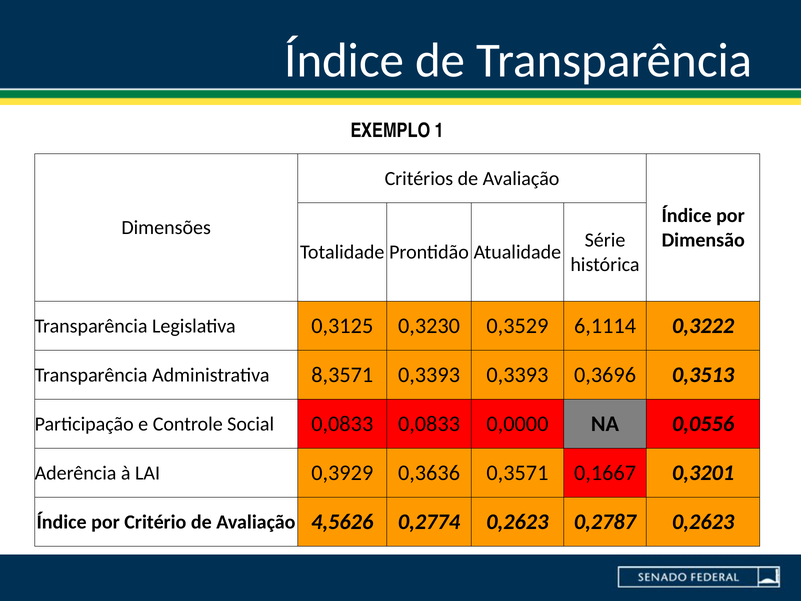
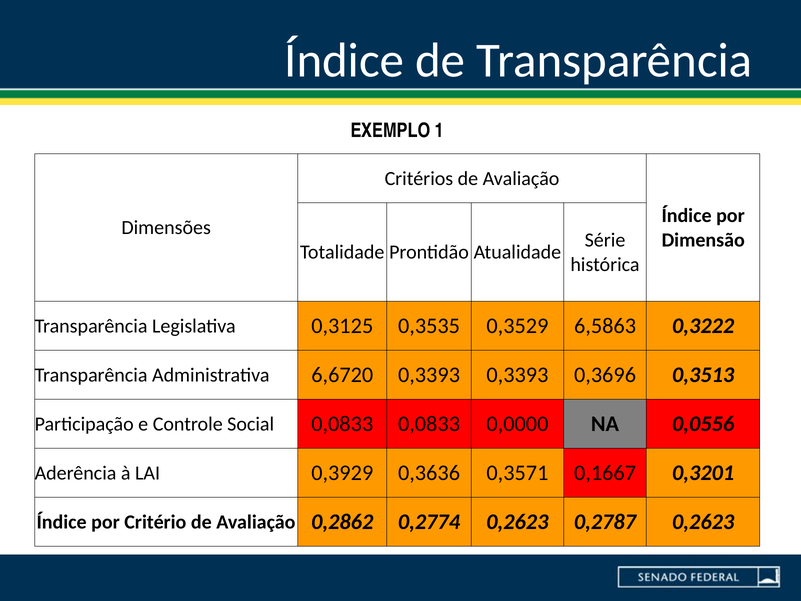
0,3230: 0,3230 -> 0,3535
6,1114: 6,1114 -> 6,5863
8,3571: 8,3571 -> 6,6720
4,5626: 4,5626 -> 0,2862
